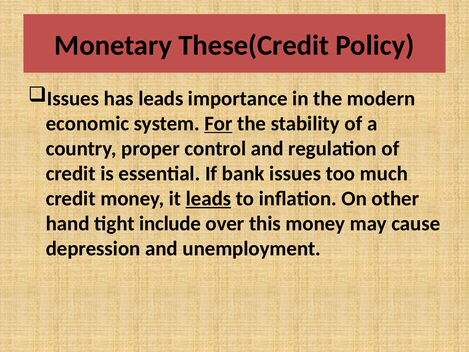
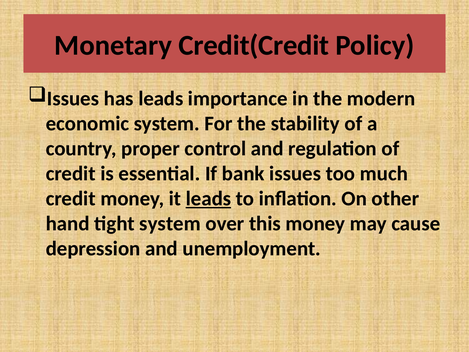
These(Credit: These(Credit -> Credit(Credit
For underline: present -> none
tight include: include -> system
